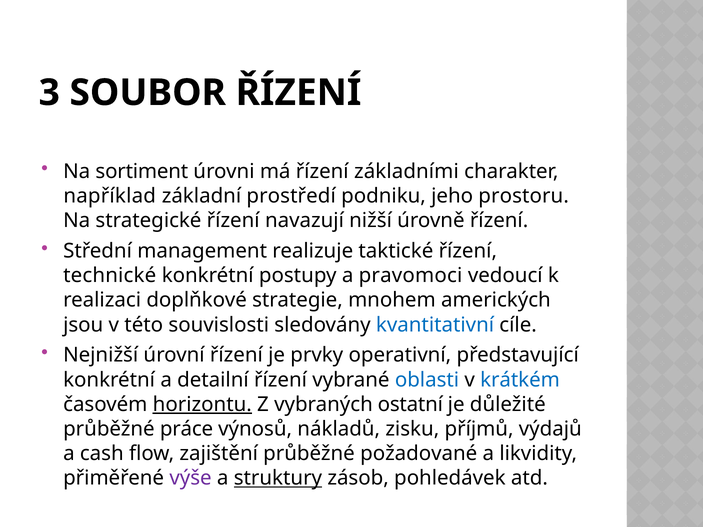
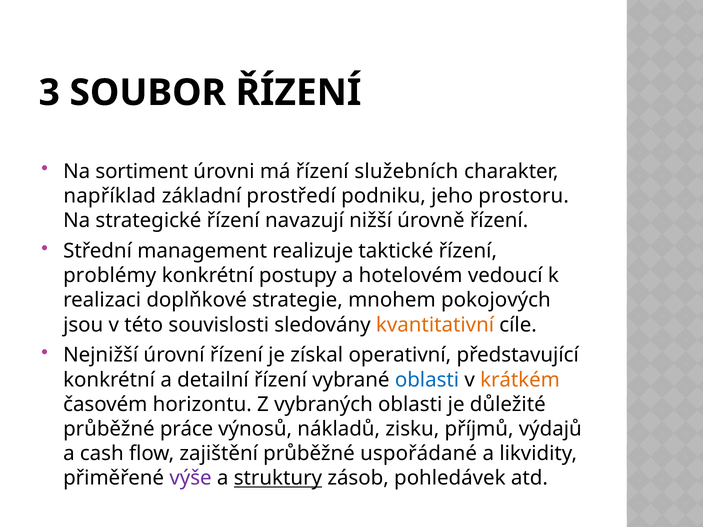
základními: základními -> služebních
technické: technické -> problémy
pravomoci: pravomoci -> hotelovém
amerických: amerických -> pokojových
kvantitativní colour: blue -> orange
prvky: prvky -> získal
krátkém colour: blue -> orange
horizontu underline: present -> none
vybraných ostatní: ostatní -> oblasti
požadované: požadované -> uspořádané
